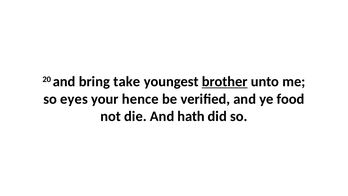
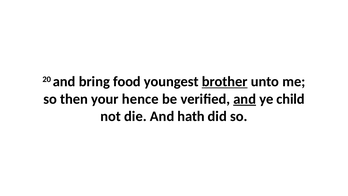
take: take -> food
eyes: eyes -> then
and at (245, 99) underline: none -> present
food: food -> child
